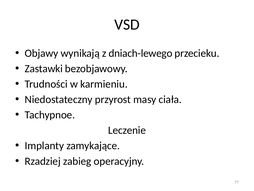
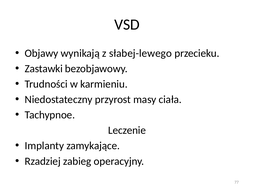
dniach-lewego: dniach-lewego -> słabej-lewego
